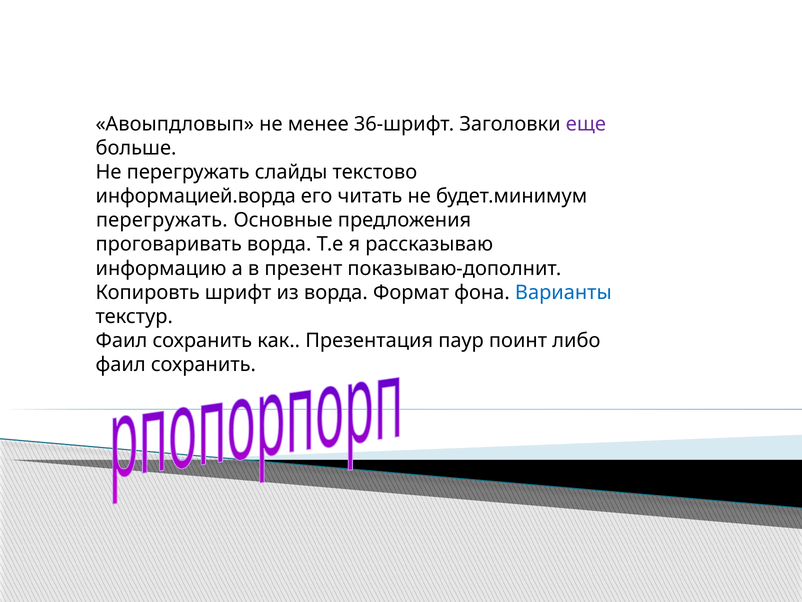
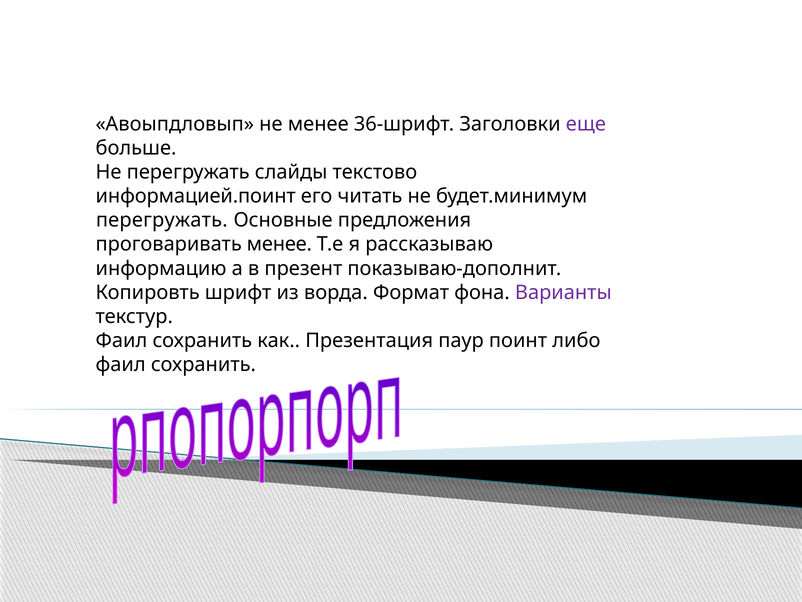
информацией.ворда: информацией.ворда -> информацией.поинт
проговаривать ворда: ворда -> менее
Варианты colour: blue -> purple
